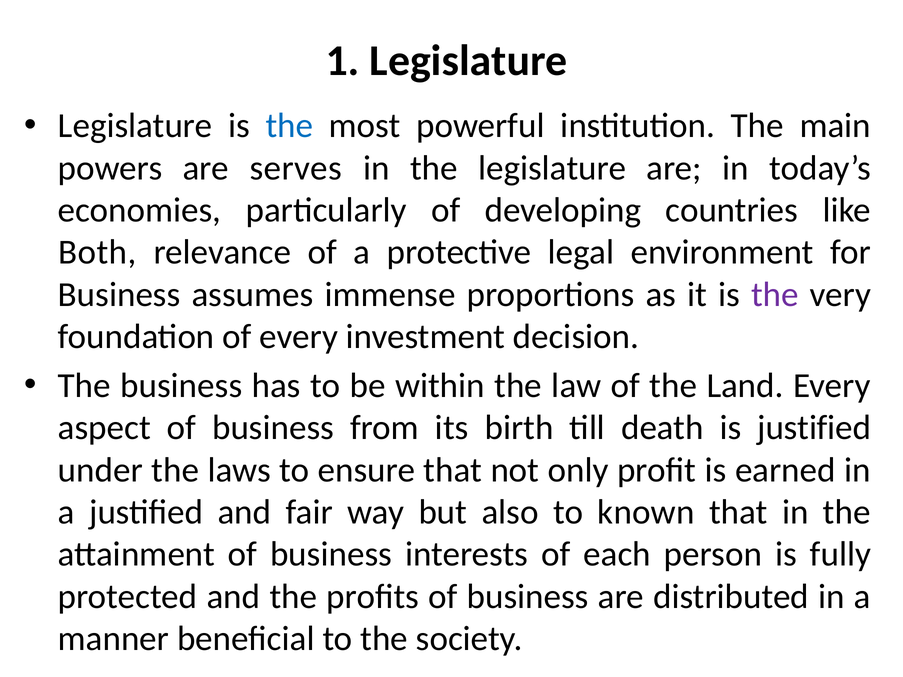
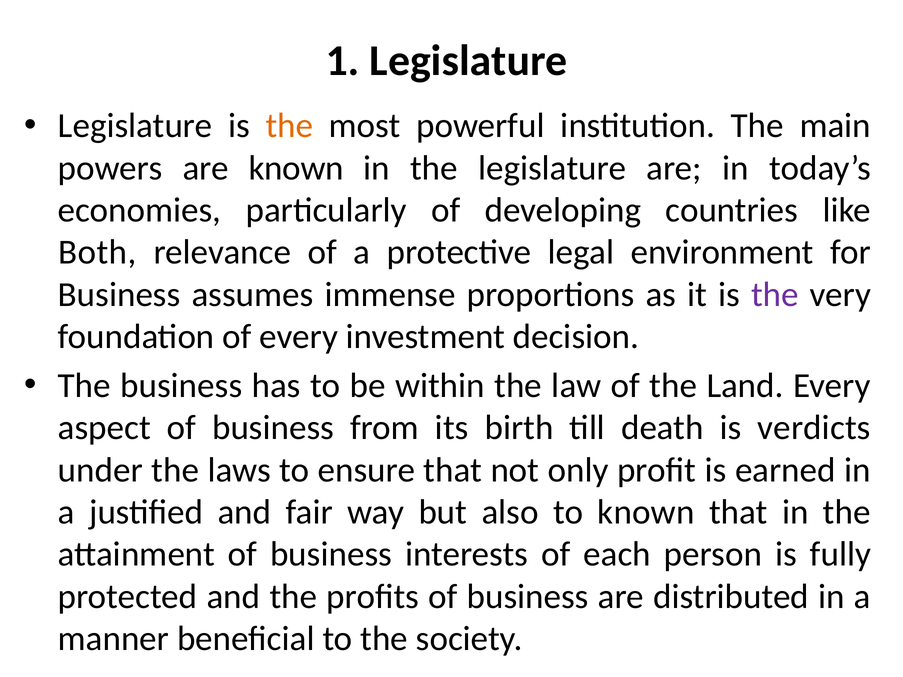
the at (289, 126) colour: blue -> orange
are serves: serves -> known
is justified: justified -> verdicts
